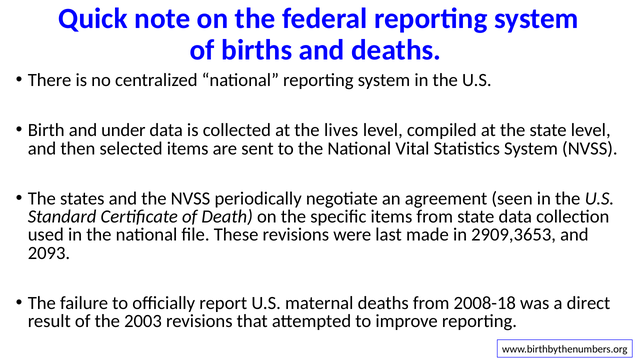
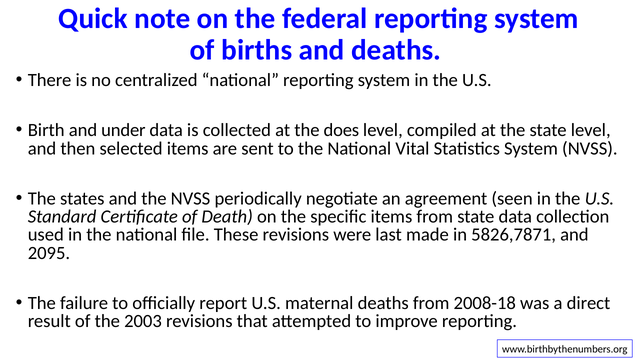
lives: lives -> does
2909,3653: 2909,3653 -> 5826,7871
2093: 2093 -> 2095
